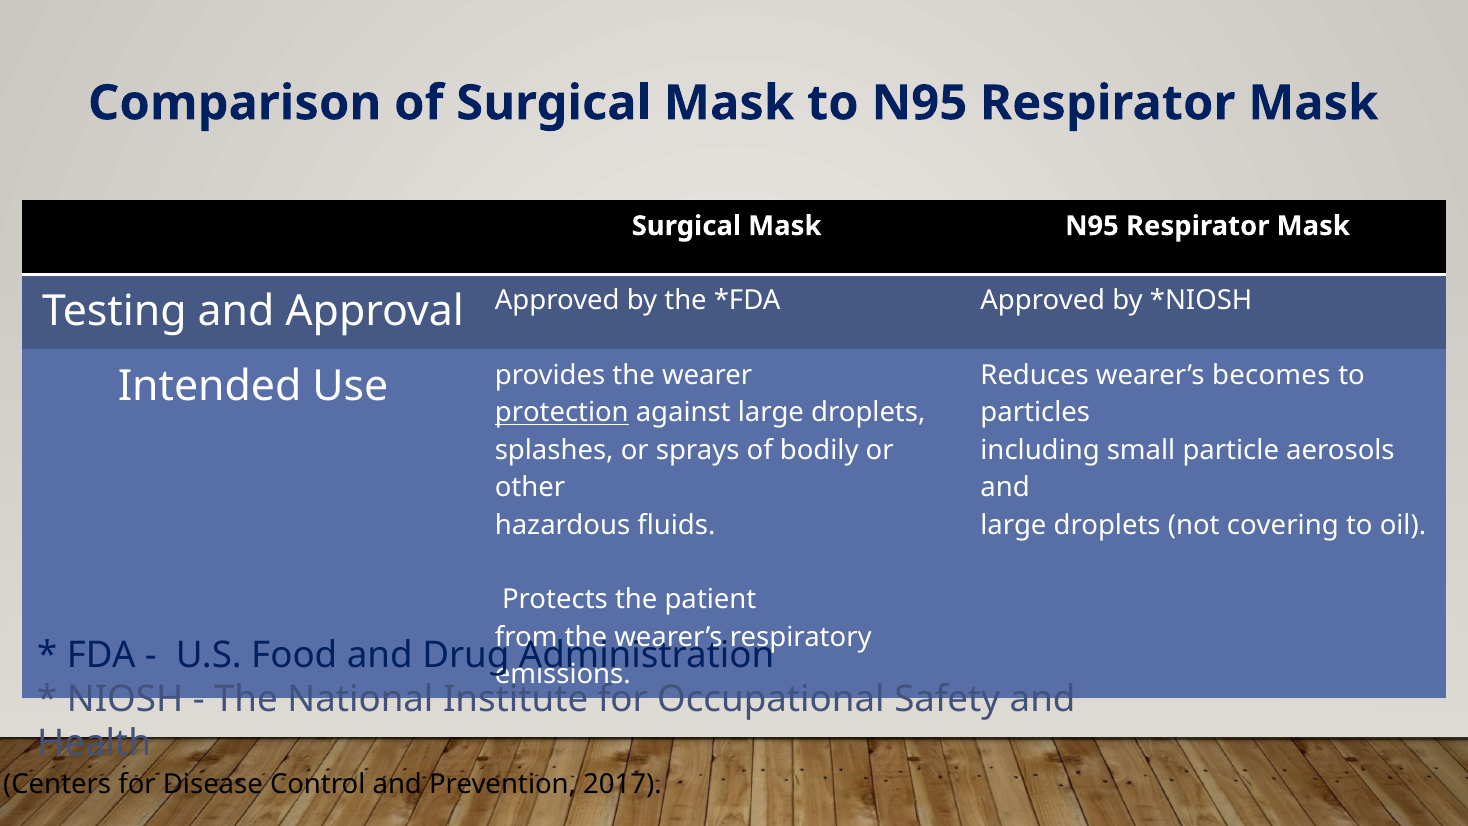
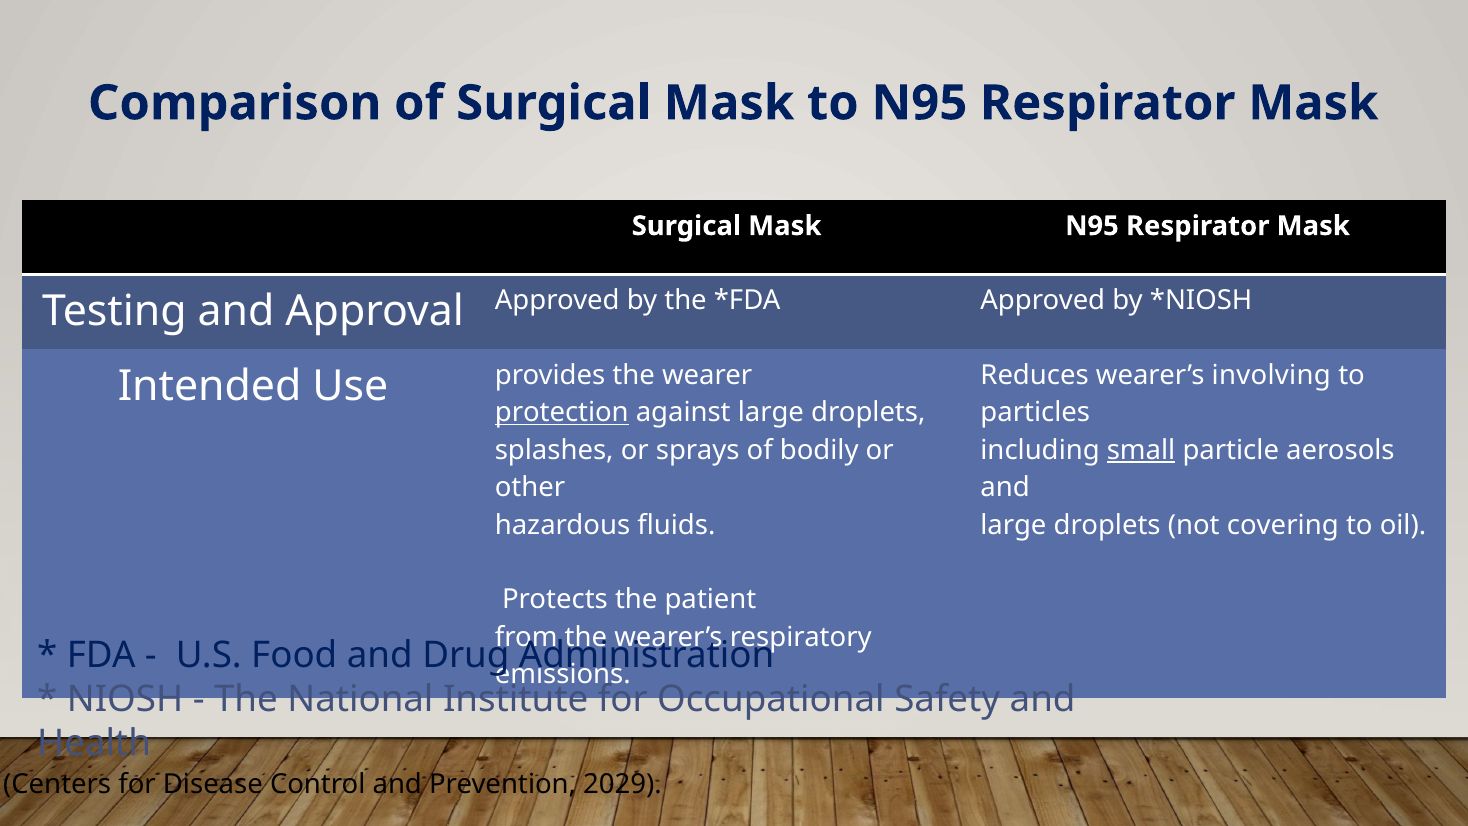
becomes: becomes -> involving
small underline: none -> present
2017: 2017 -> 2029
